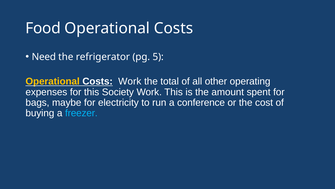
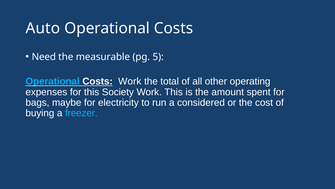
Food: Food -> Auto
refrigerator: refrigerator -> measurable
Operational at (53, 81) colour: yellow -> light blue
conference: conference -> considered
